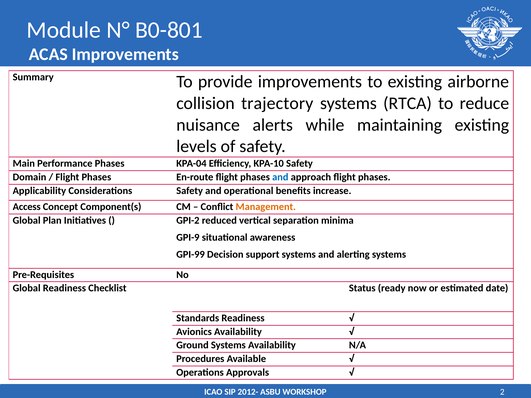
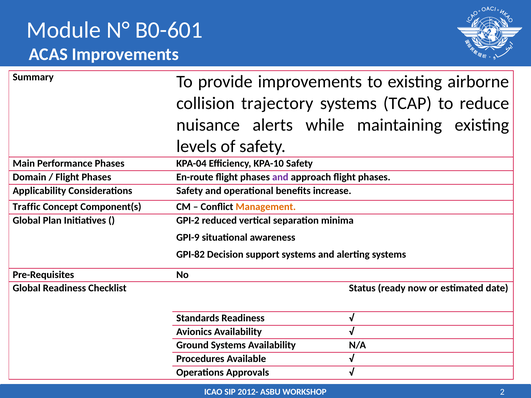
B0-801: B0-801 -> B0-601
RTCA: RTCA -> TCAP
and at (280, 177) colour: blue -> purple
Access: Access -> Traffic
GPI-99: GPI-99 -> GPI-82
